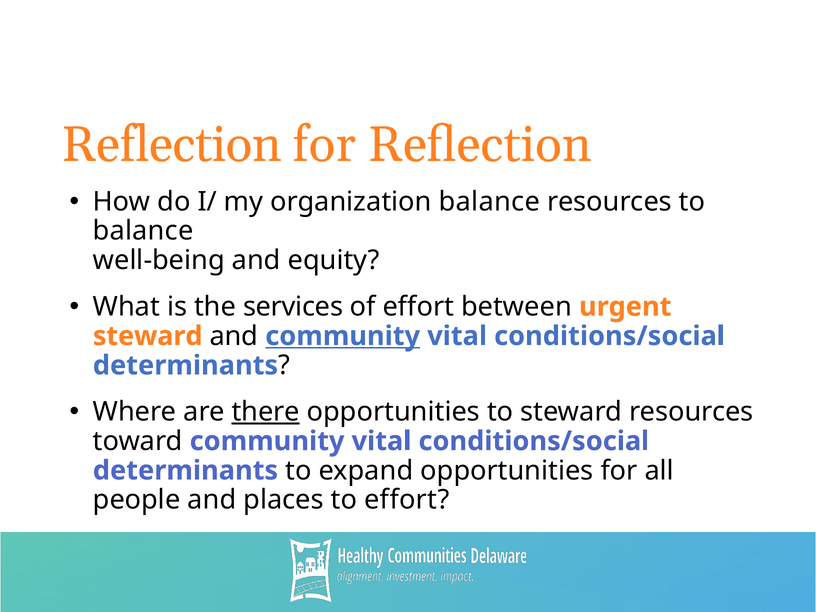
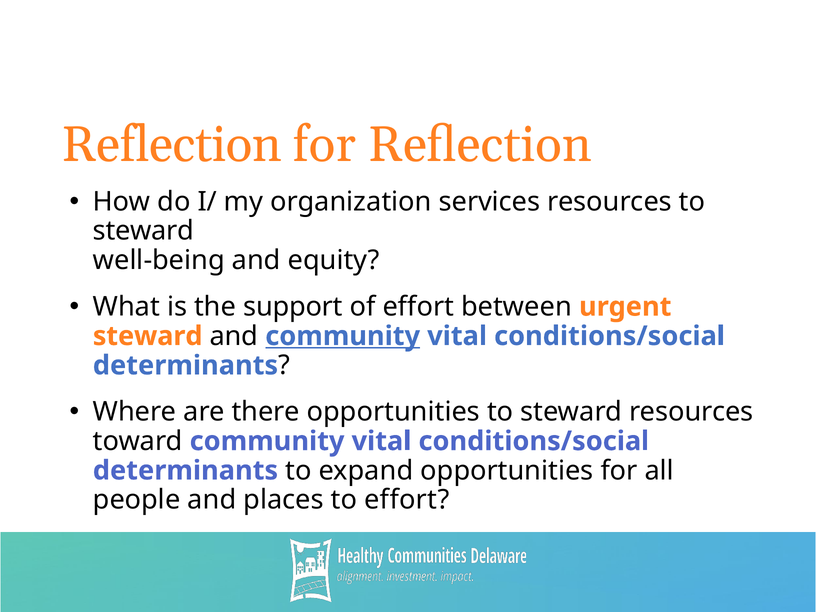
organization balance: balance -> services
balance at (143, 231): balance -> steward
services: services -> support
there underline: present -> none
